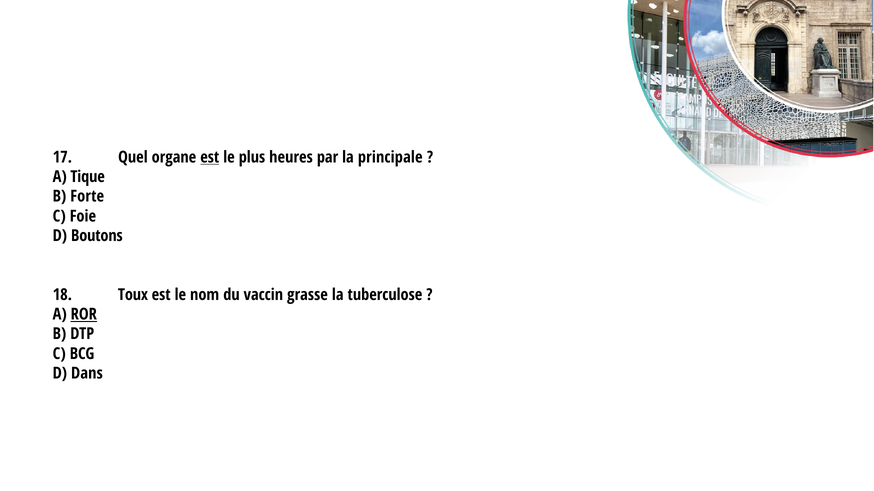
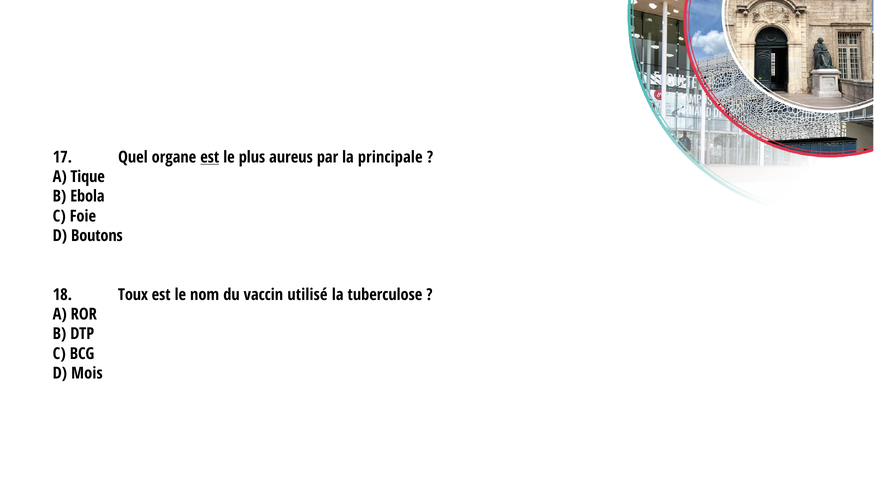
heures: heures -> aureus
Forte: Forte -> Ebola
grasse: grasse -> utilisé
ROR underline: present -> none
Dans: Dans -> Mois
